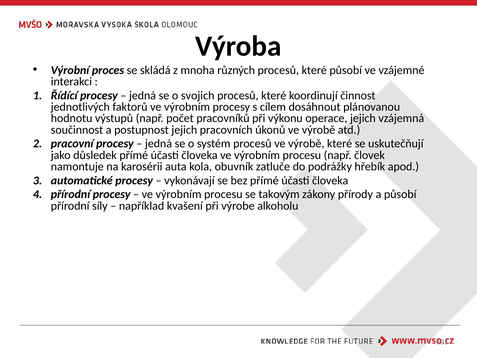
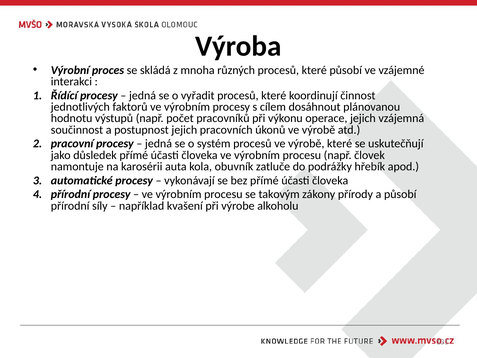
svojich: svojich -> vyřadit
